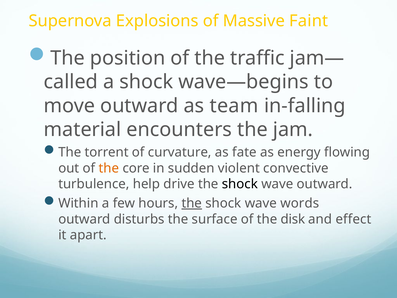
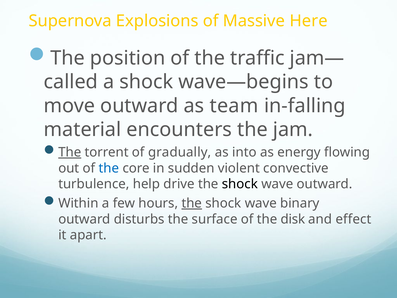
Faint: Faint -> Here
The at (70, 152) underline: none -> present
curvature: curvature -> gradually
fate: fate -> into
the at (109, 168) colour: orange -> blue
words: words -> binary
